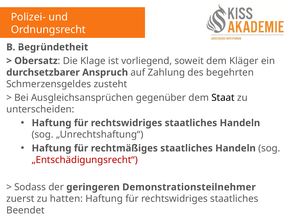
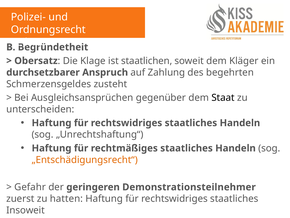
vorliegend: vorliegend -> staatlichen
„Entschädigungsrecht“ colour: red -> orange
Sodass: Sodass -> Gefahr
Beendet: Beendet -> Insoweit
